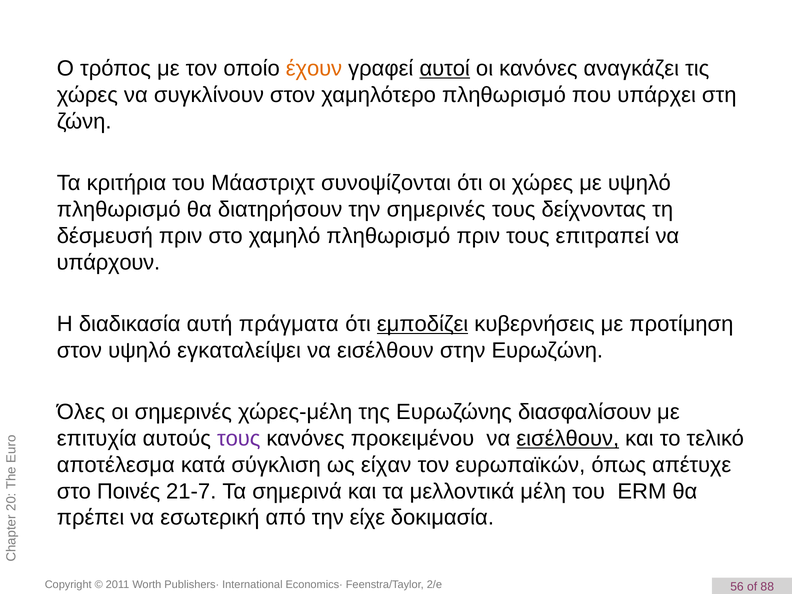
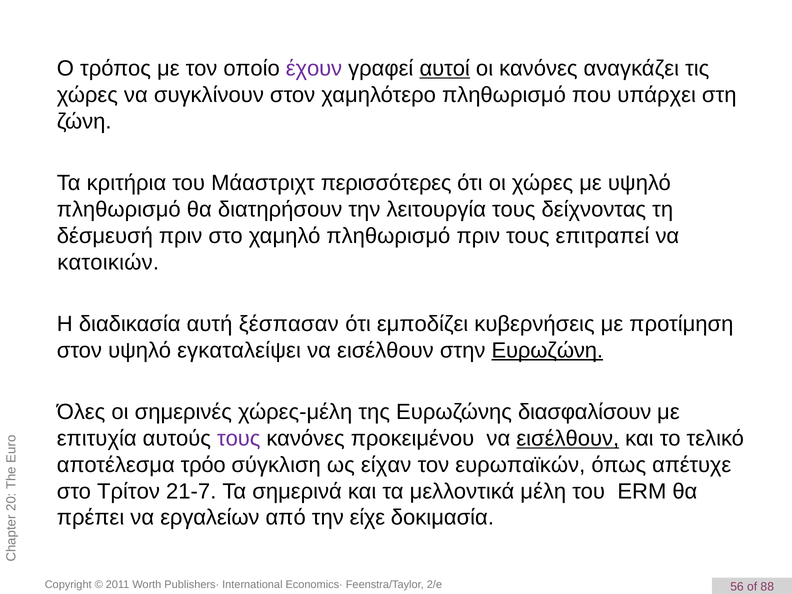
έχουν colour: orange -> purple
συνοψίζονται: συνοψίζονται -> περισσότερες
την σημερινές: σημερινές -> λειτουργία
υπάρχουν: υπάρχουν -> κατοικιών
πράγματα: πράγματα -> ξέσπασαν
εμποδίζει underline: present -> none
Ευρωζώνη underline: none -> present
κατά: κατά -> τρόο
Ποινές: Ποινές -> Τρίτον
εσωτερική: εσωτερική -> εργαλείων
